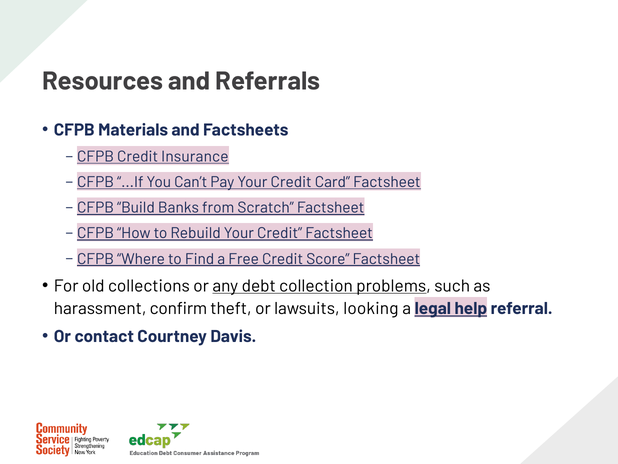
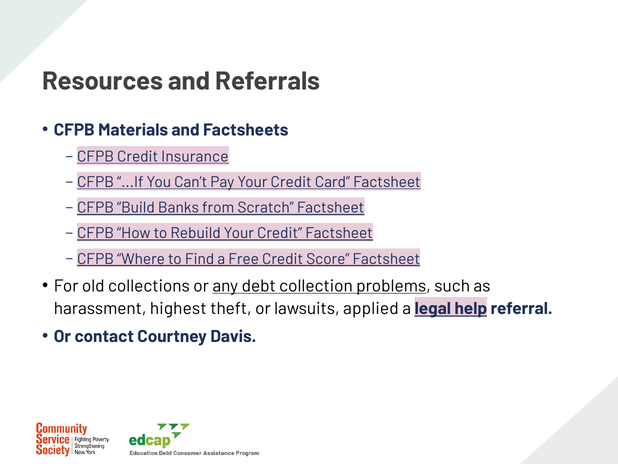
confirm: confirm -> highest
looking: looking -> applied
